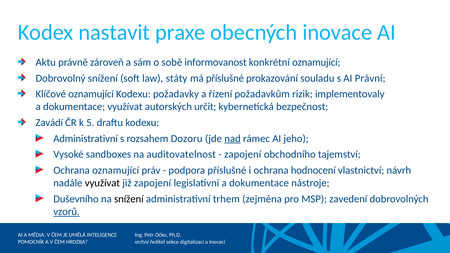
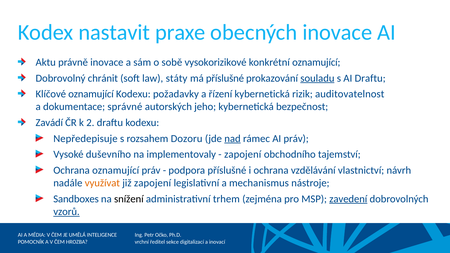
právně zároveň: zároveň -> inovace
informovanost: informovanost -> vysokorizikové
Dobrovolný snížení: snížení -> chránit
souladu underline: none -> present
AI Právní: Právní -> Draftu
řízení požadavkům: požadavkům -> kybernetická
implementovaly: implementovaly -> auditovatelnost
dokumentace využívat: využívat -> správné
určit: určit -> jeho
5: 5 -> 2
Administrativní at (86, 139): Administrativní -> Nepředepisuje
AI jeho: jeho -> práv
sandboxes: sandboxes -> duševního
auditovatelnost: auditovatelnost -> implementovaly
hodnocení: hodnocení -> vzdělávání
využívat at (102, 183) colour: black -> orange
legislativní a dokumentace: dokumentace -> mechanismus
Duševního: Duševního -> Sandboxes
zavedení underline: none -> present
